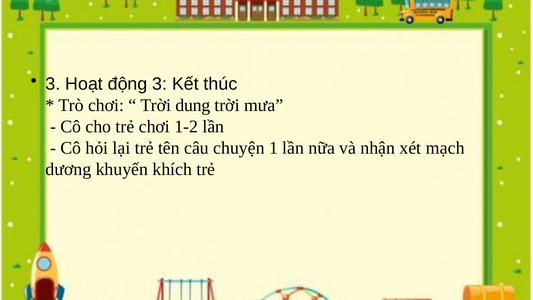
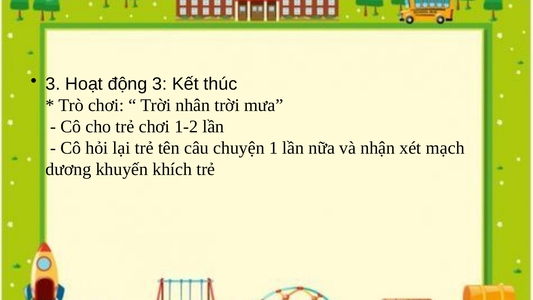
dung: dung -> nhân
